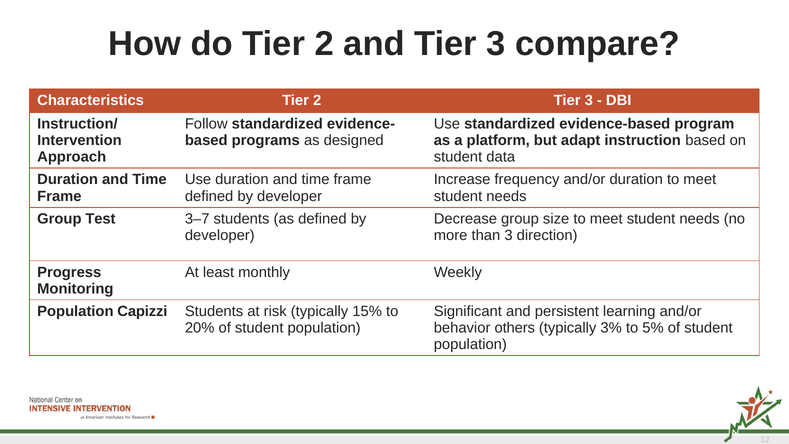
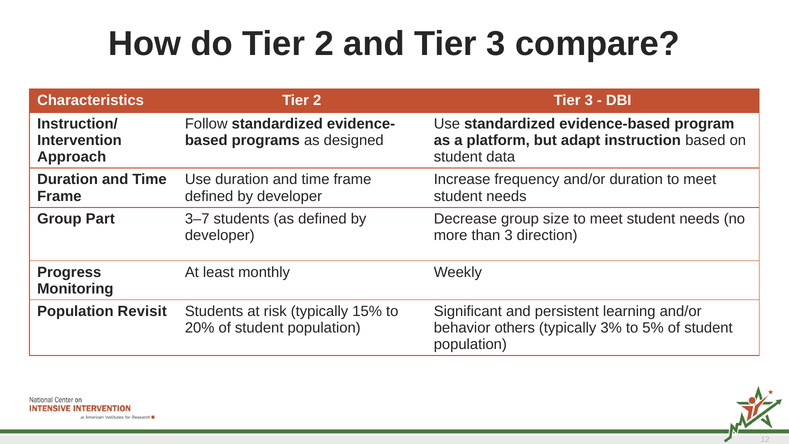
Test: Test -> Part
Capizzi: Capizzi -> Revisit
